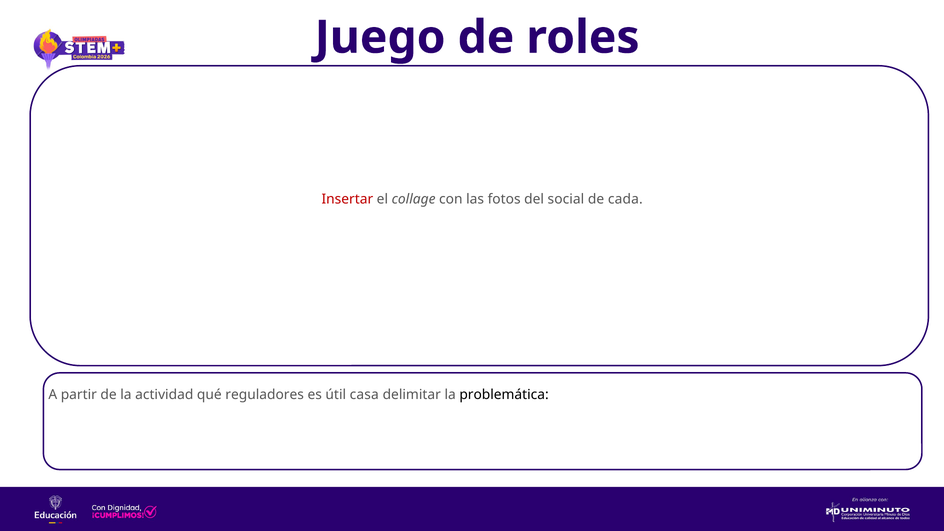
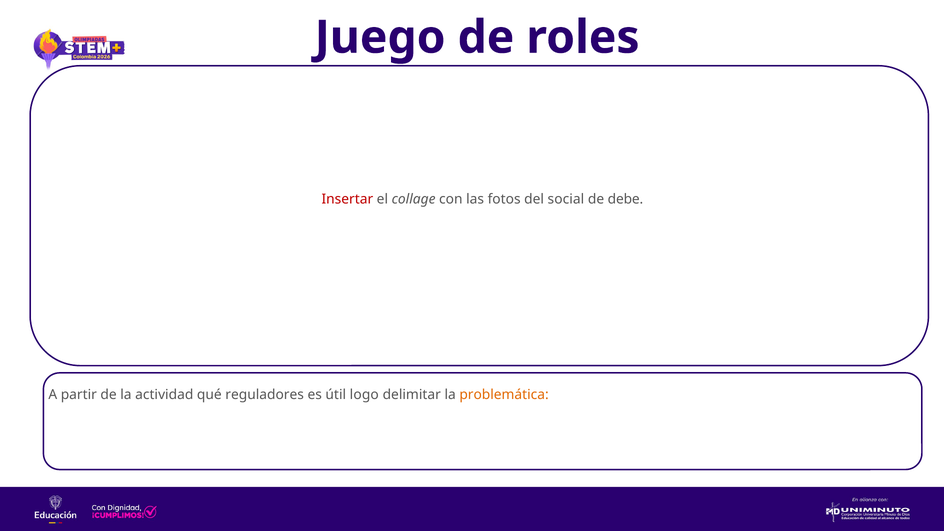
cada: cada -> debe
casa: casa -> logo
problemática colour: black -> orange
